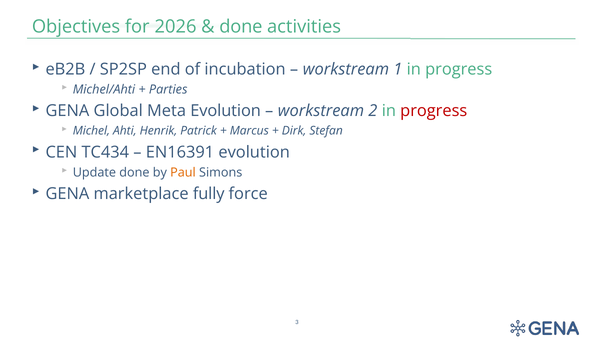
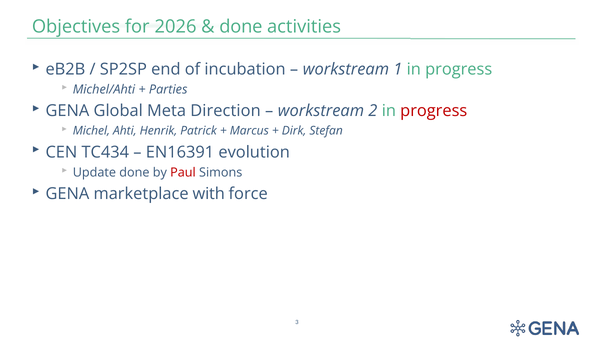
Meta Evolution: Evolution -> Direction
Paul colour: orange -> red
fully: fully -> with
